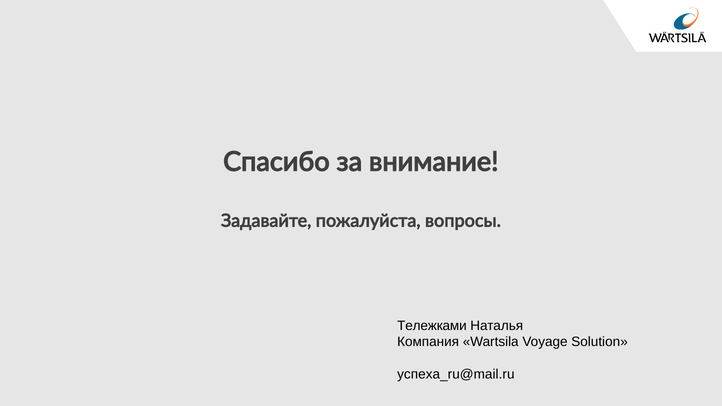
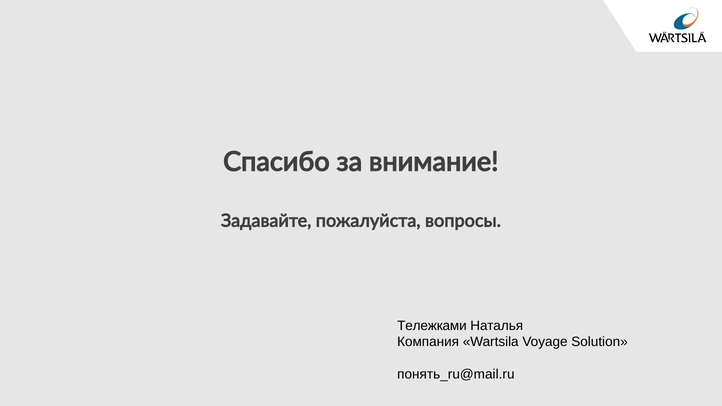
успеха_ru@mail.ru: успеха_ru@mail.ru -> понять_ru@mail.ru
